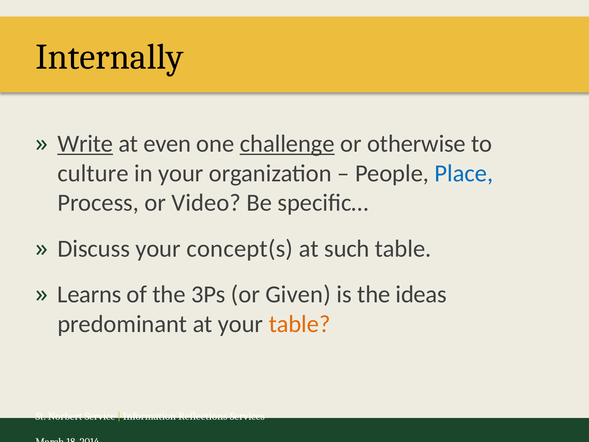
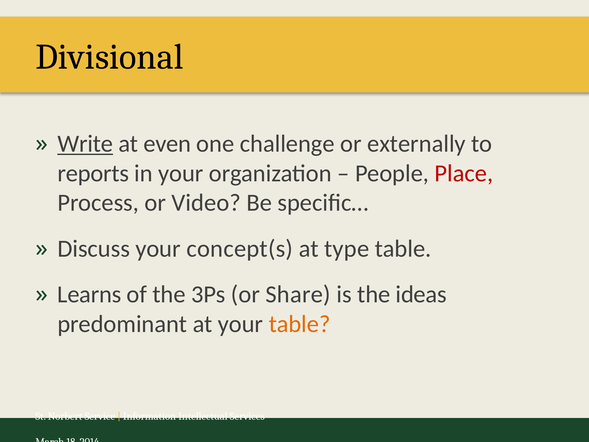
Internally: Internally -> Divisional
challenge underline: present -> none
otherwise: otherwise -> externally
culture: culture -> reports
Place colour: blue -> red
such: such -> type
Given: Given -> Share
Reflections: Reflections -> Intellectual
